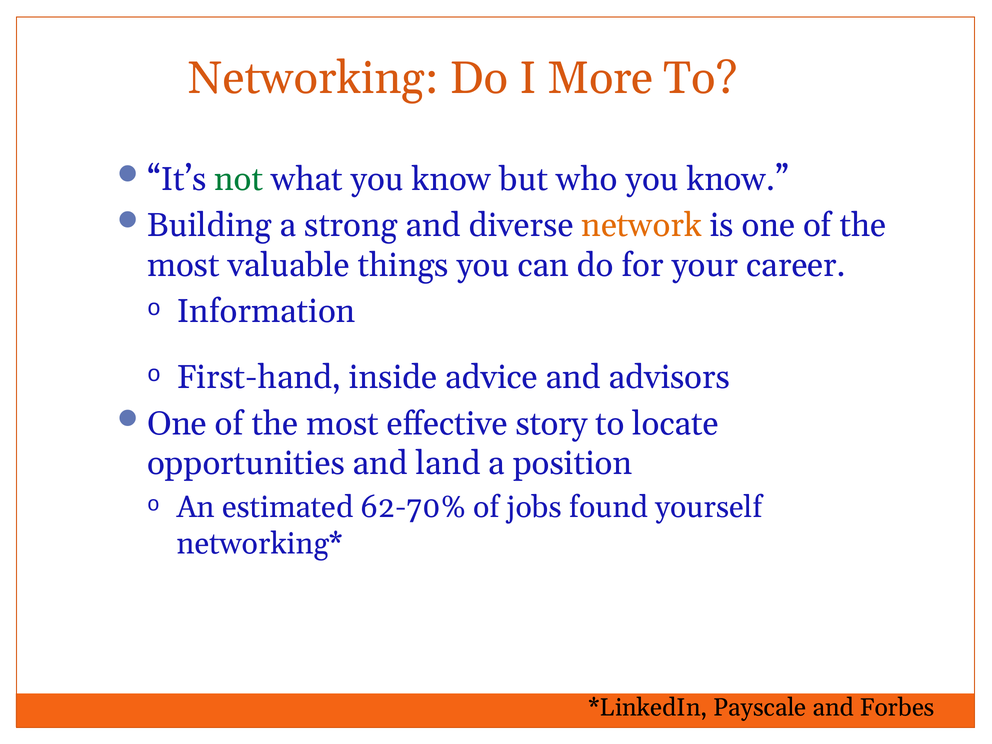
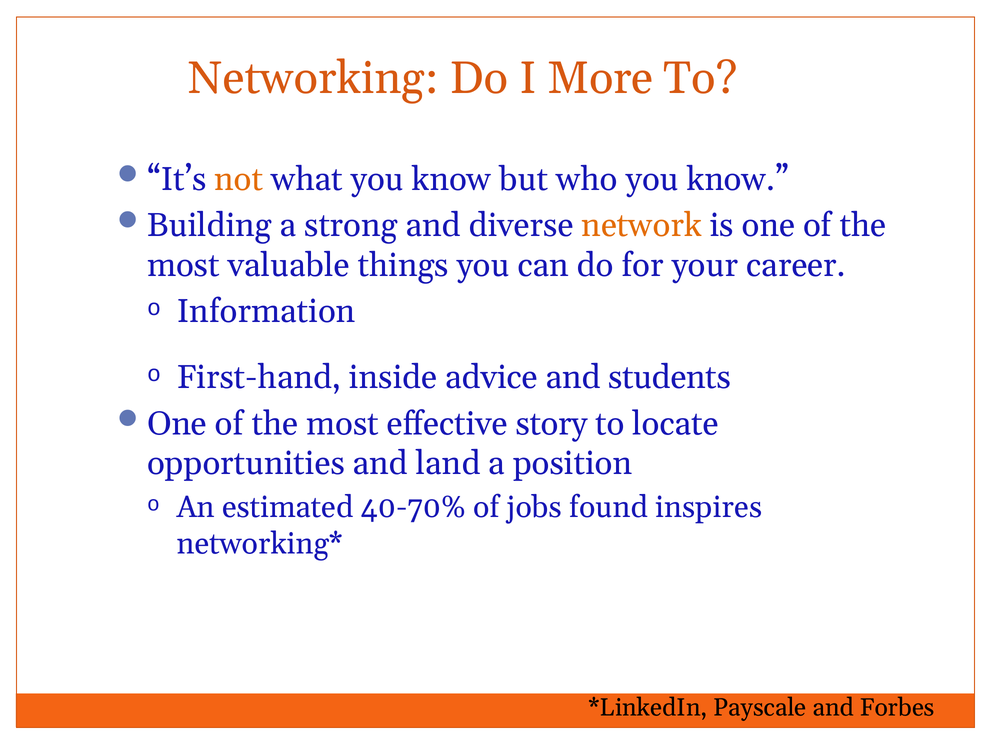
not colour: green -> orange
advisors: advisors -> students
62-70%: 62-70% -> 40-70%
yourself: yourself -> inspires
